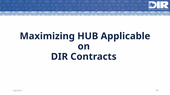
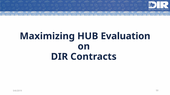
Applicable: Applicable -> Evaluation
